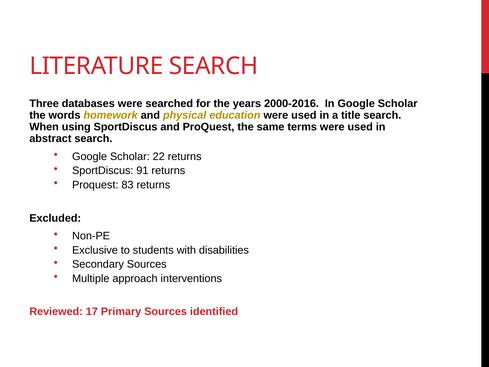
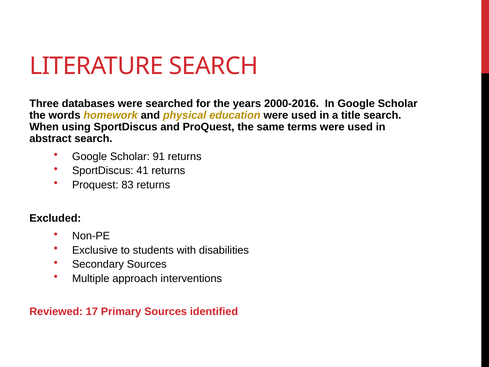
22: 22 -> 91
91: 91 -> 41
